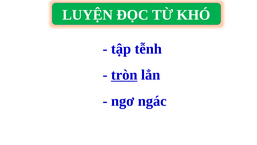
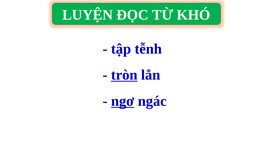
ngơ underline: none -> present
